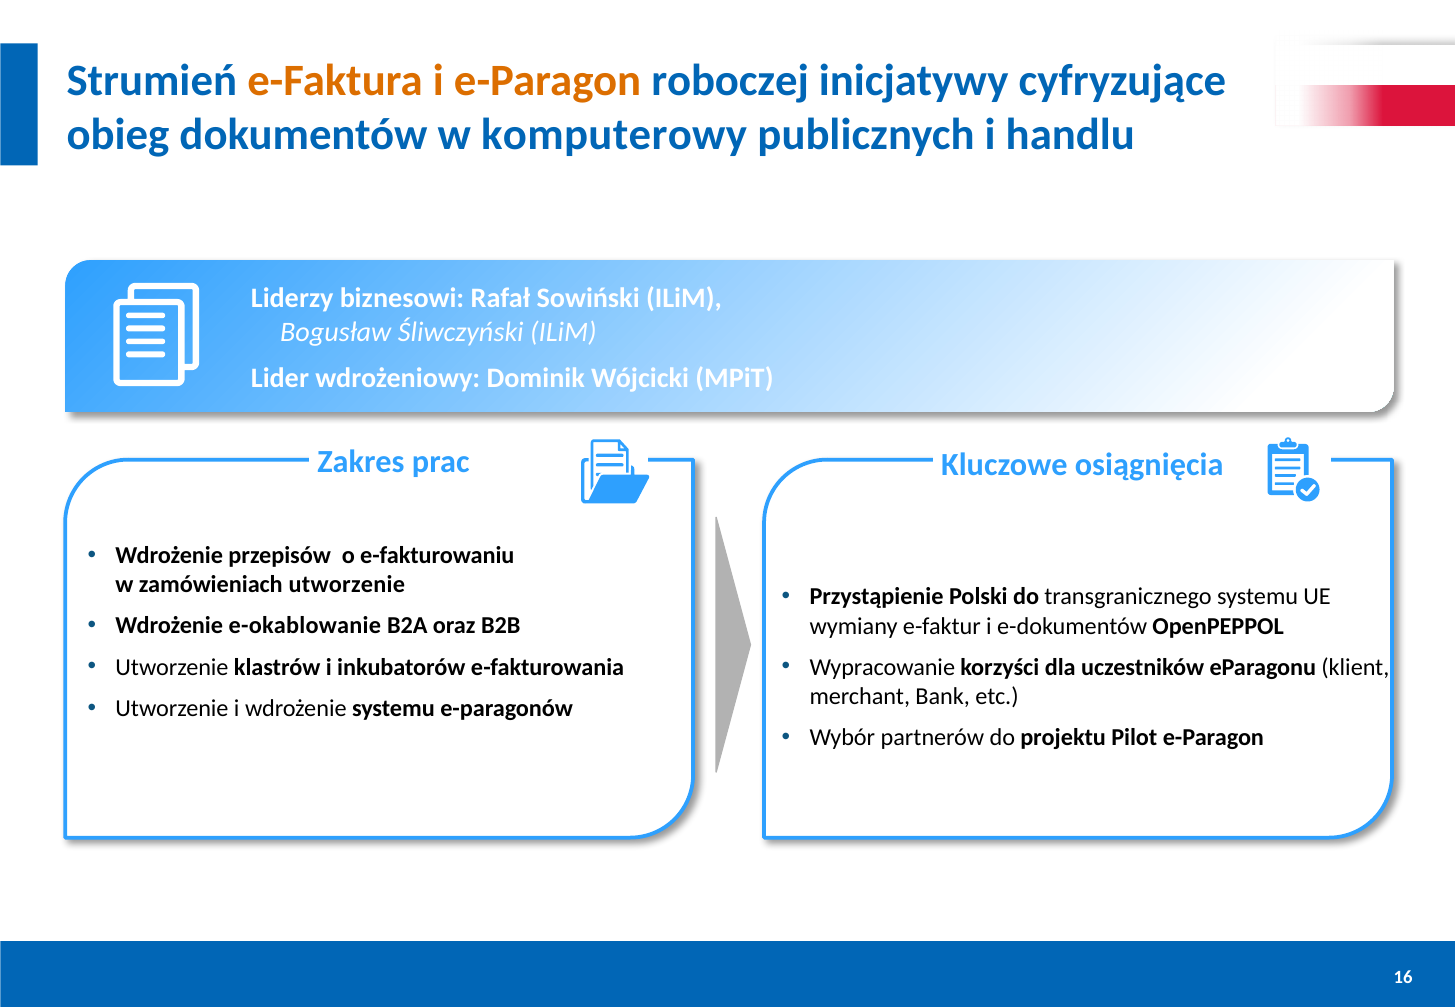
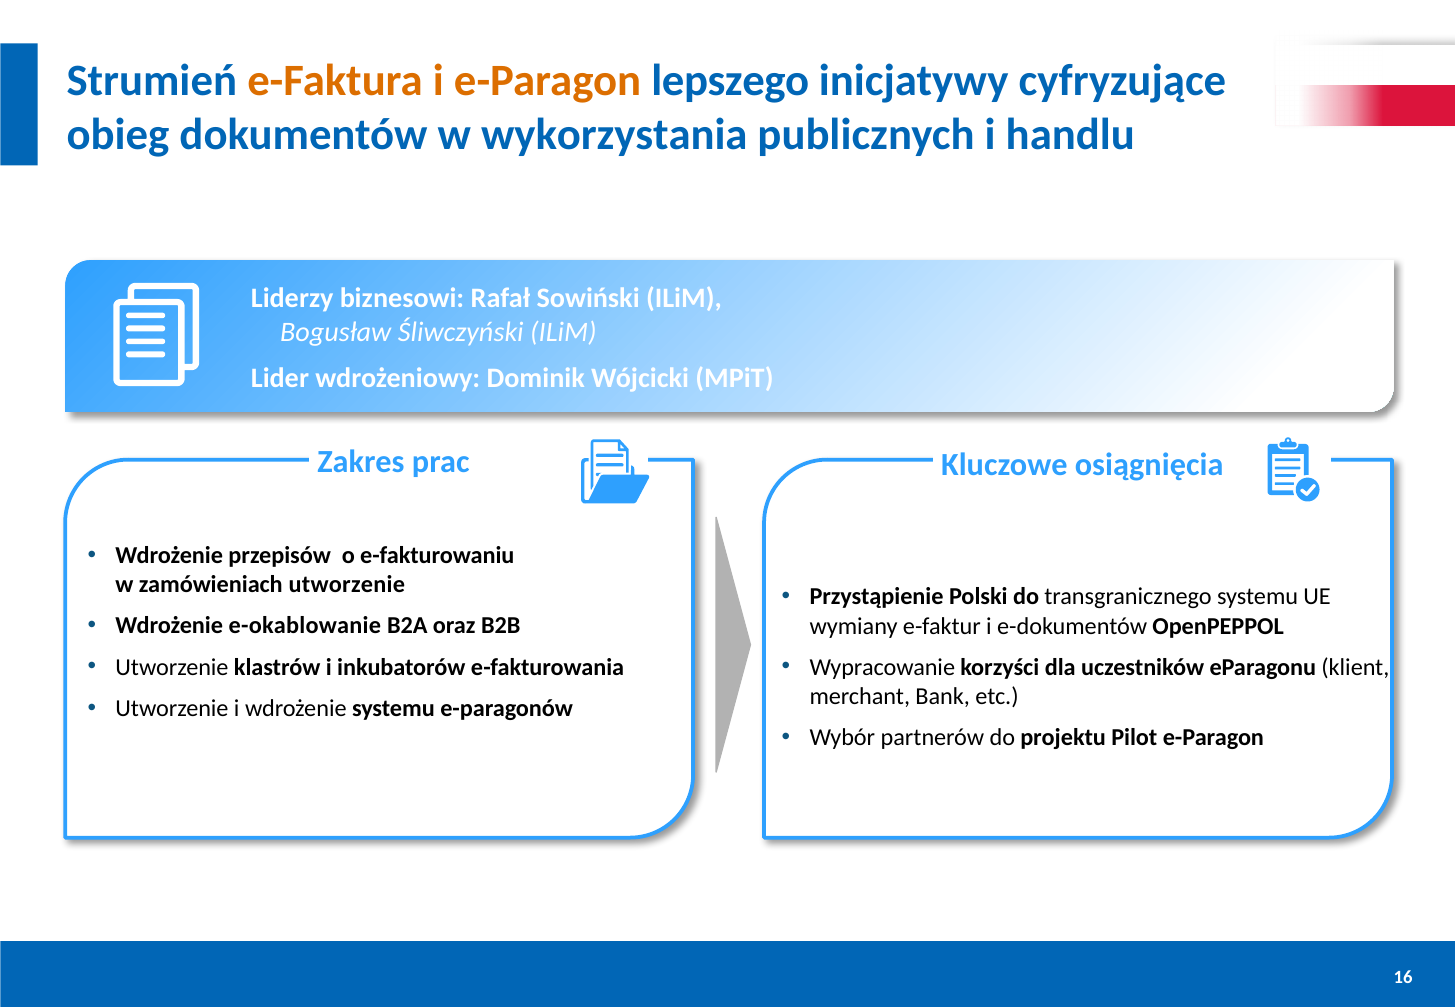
roboczej: roboczej -> lepszego
komputerowy: komputerowy -> wykorzystania
